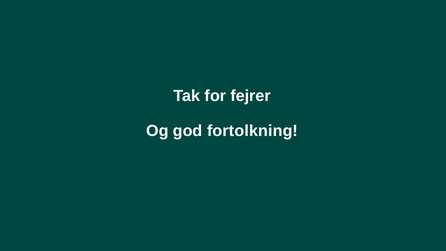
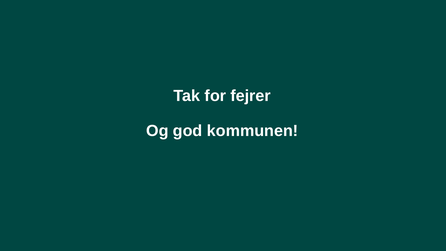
fortolkning: fortolkning -> kommunen
